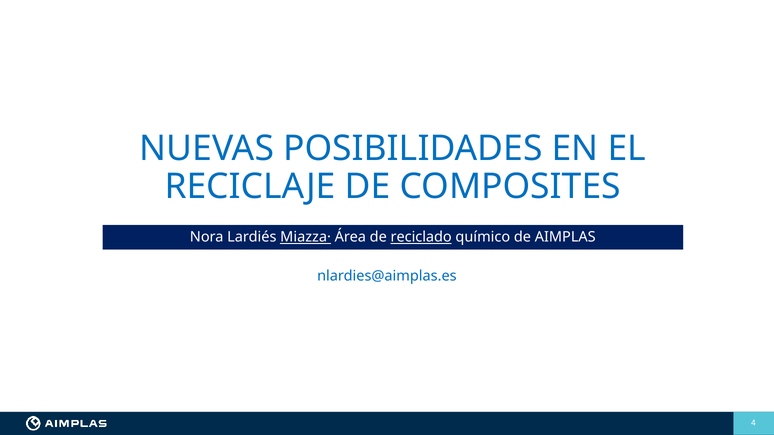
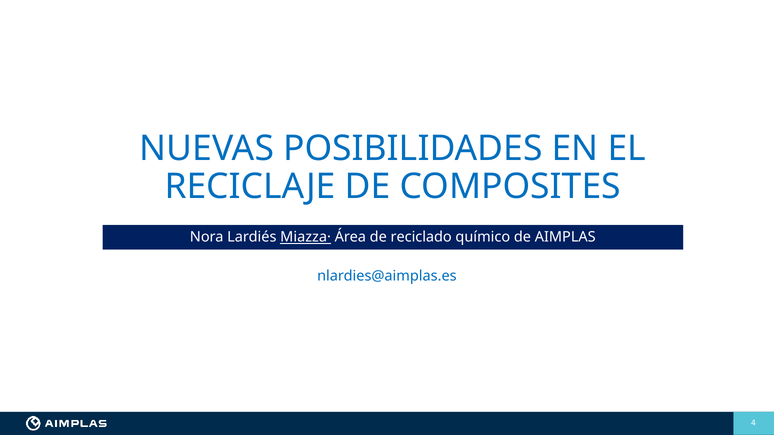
reciclado underline: present -> none
